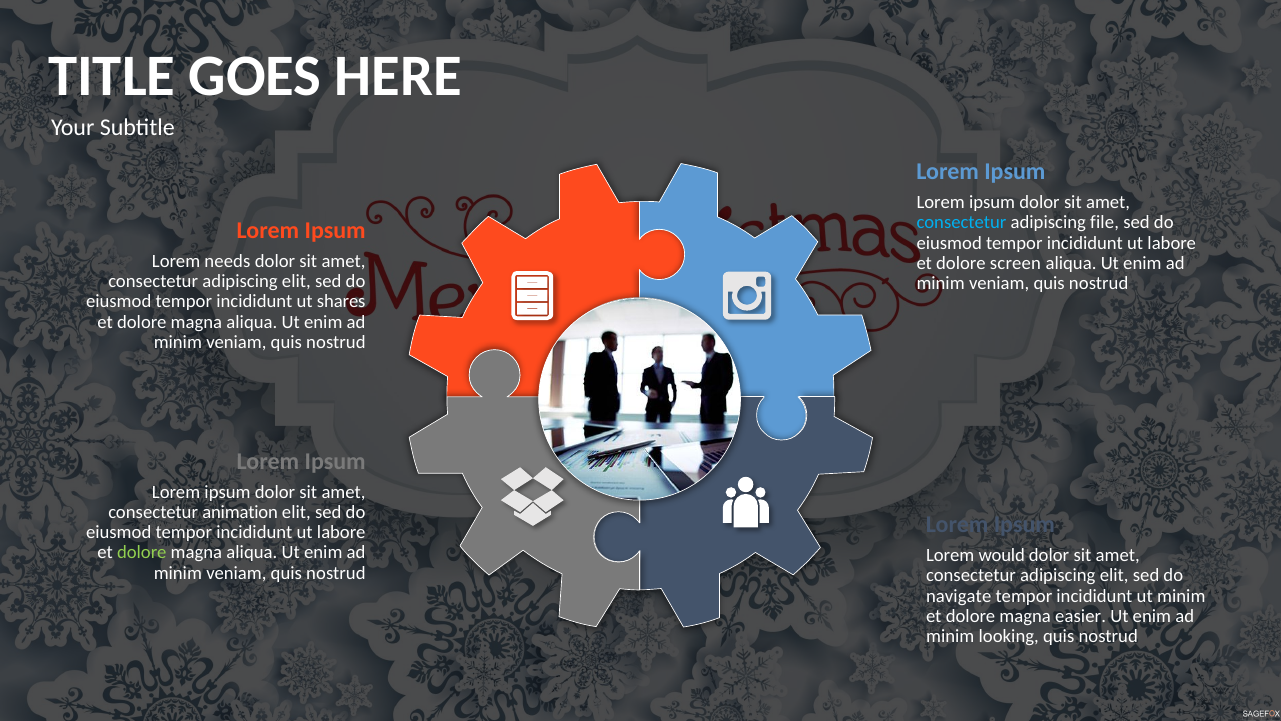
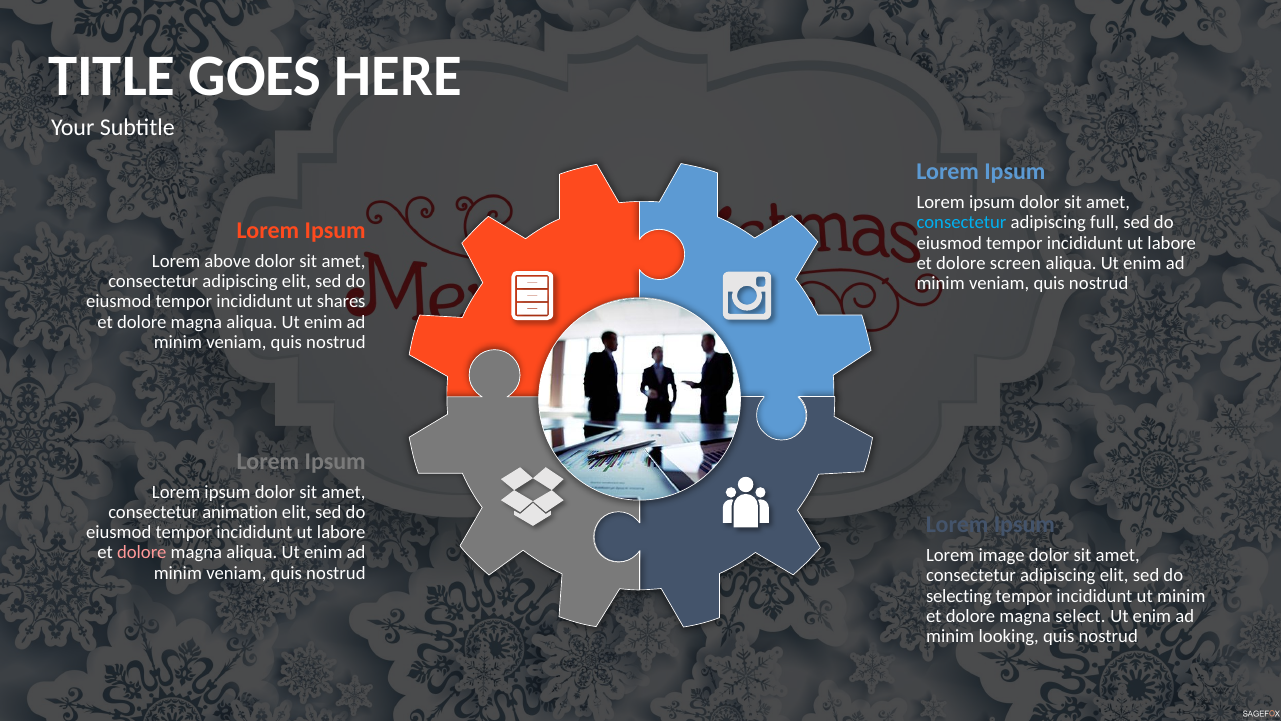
file: file -> full
needs: needs -> above
dolore at (142, 552) colour: light green -> pink
would: would -> image
navigate: navigate -> selecting
easier: easier -> select
